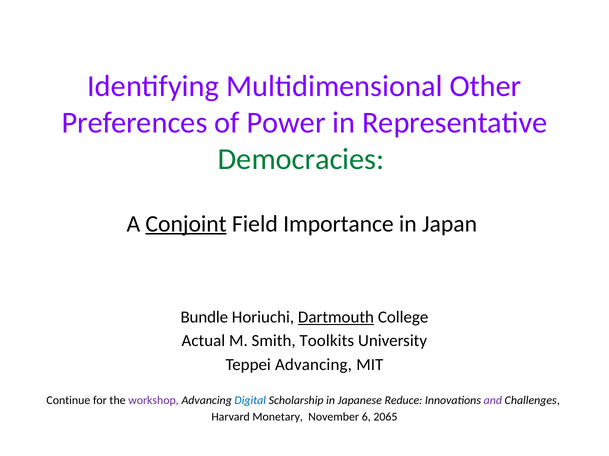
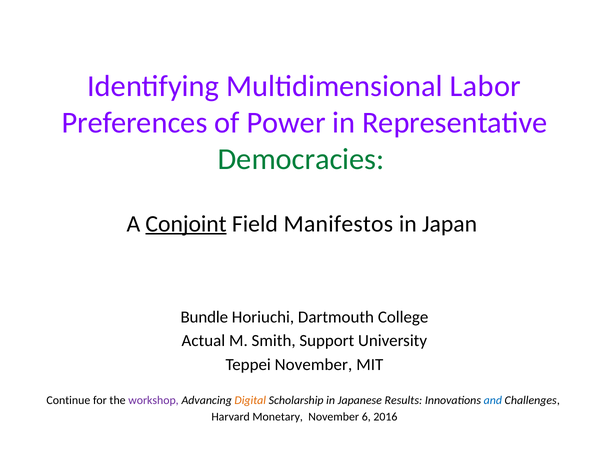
Other: Other -> Labor
Importance: Importance -> Manifestos
Dartmouth underline: present -> none
Toolkits: Toolkits -> Support
Teppei Advancing: Advancing -> November
Digital colour: blue -> orange
Reduce: Reduce -> Results
and colour: purple -> blue
2065: 2065 -> 2016
